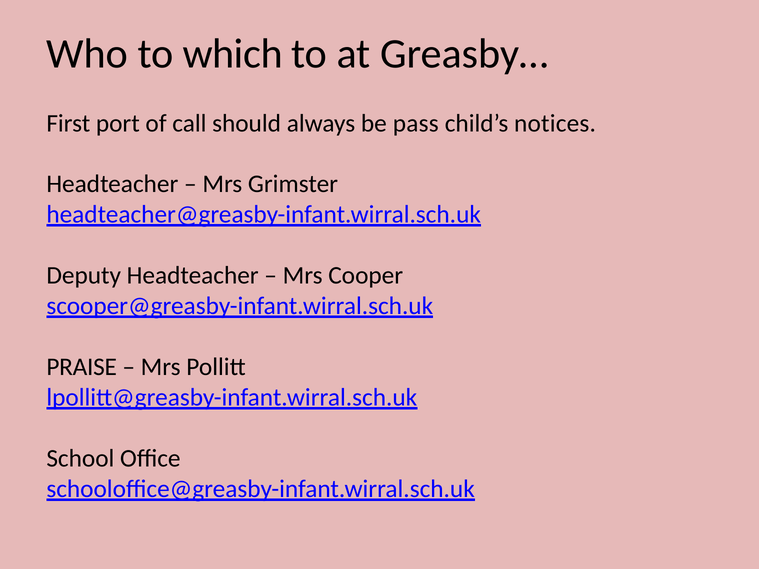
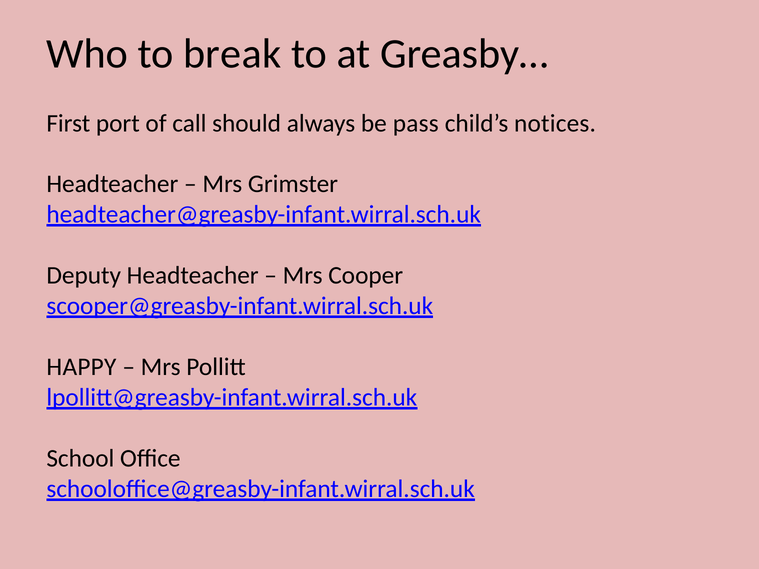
which: which -> break
PRAISE: PRAISE -> HAPPY
